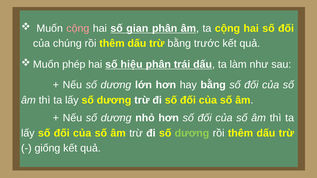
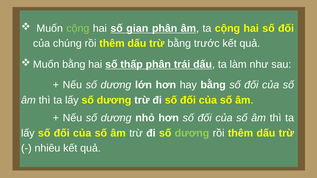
cộng at (78, 28) colour: pink -> light green
phép at (74, 64): phép -> bằng
hiệu: hiệu -> thấp
giống: giống -> nhiêu
